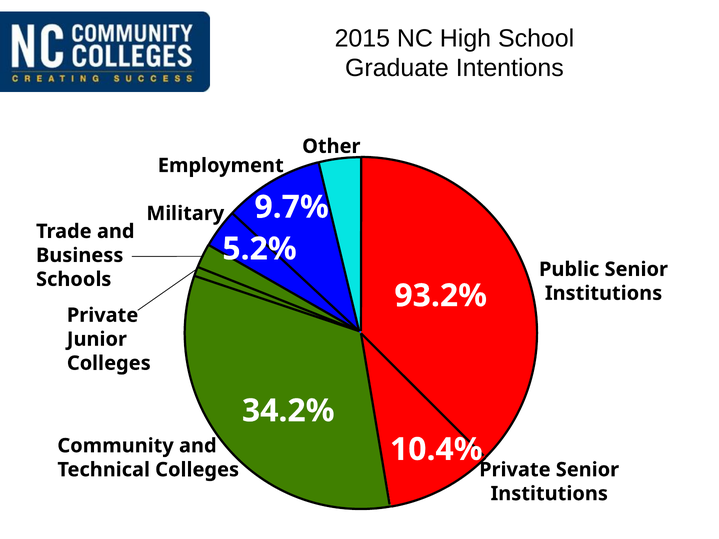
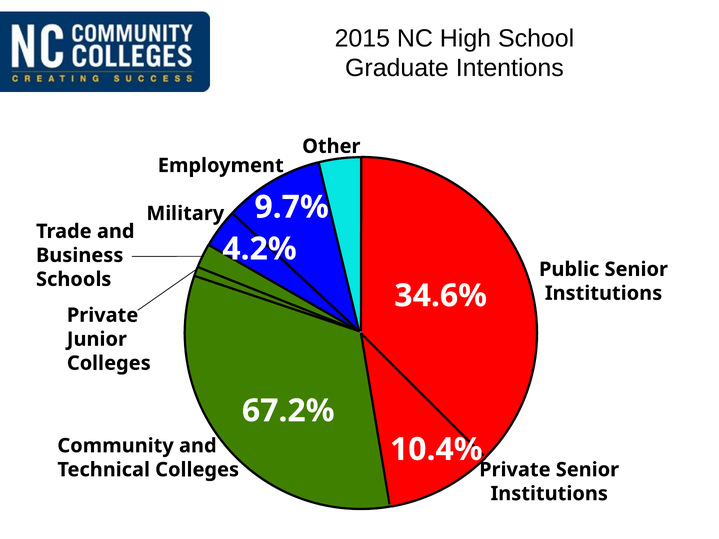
5.2%: 5.2% -> 4.2%
93.2%: 93.2% -> 34.6%
34.2%: 34.2% -> 67.2%
